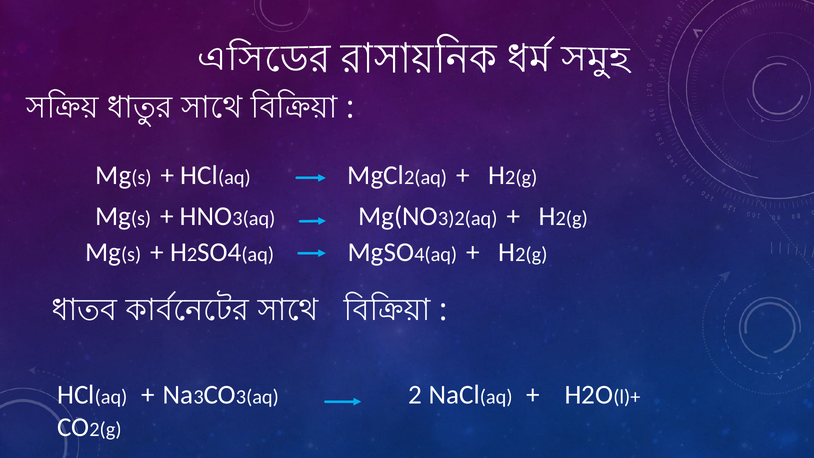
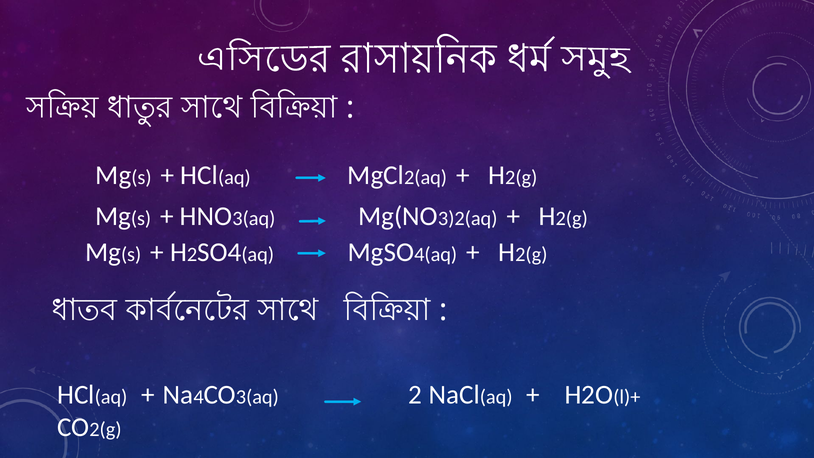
3: 3 -> 4
